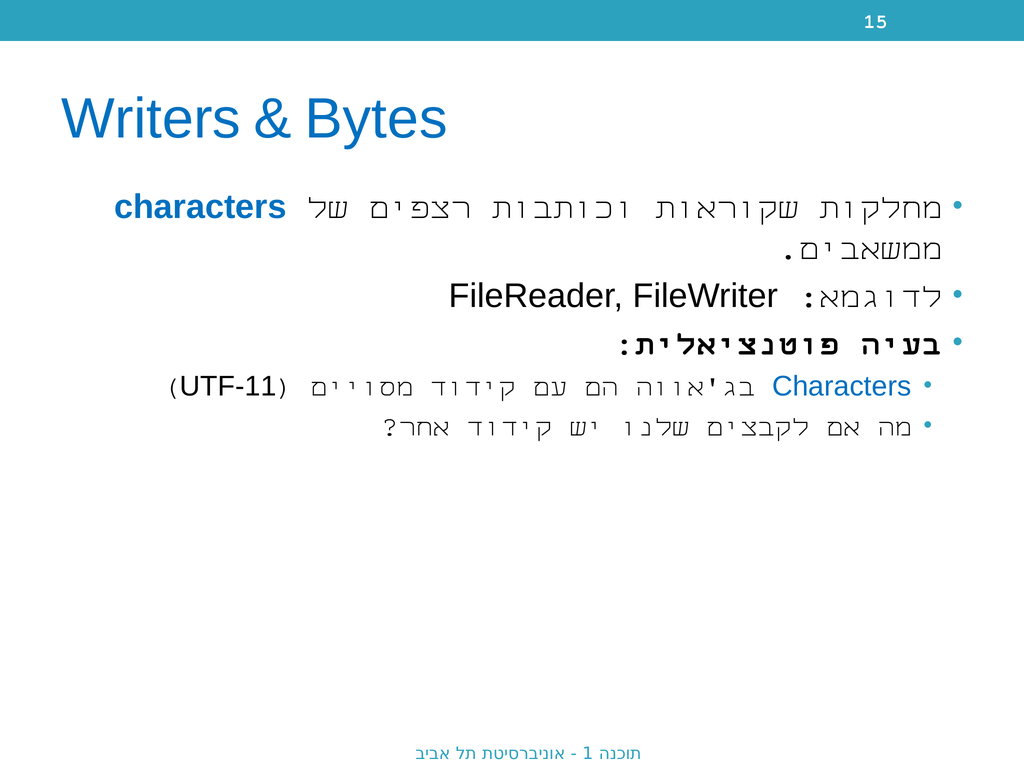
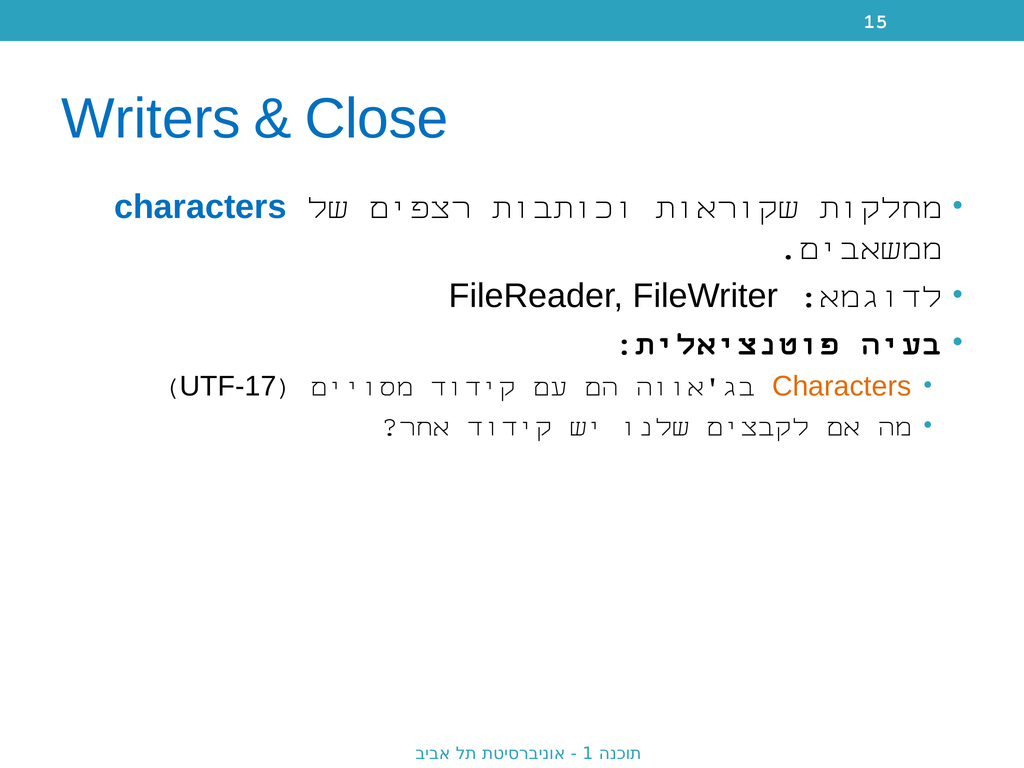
Bytes: Bytes -> Close
UTF-11: UTF-11 -> UTF-17
Characters at (842, 387) colour: blue -> orange
